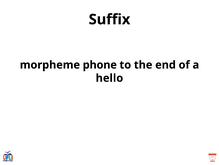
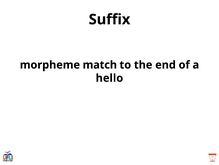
phone: phone -> match
